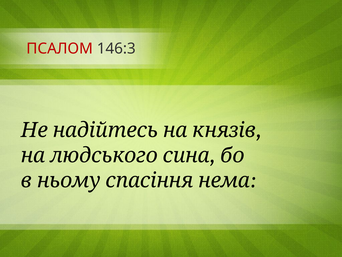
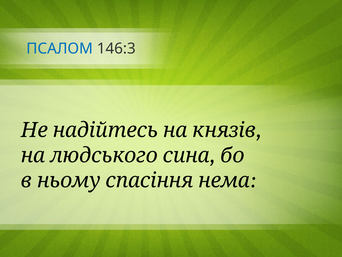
ПСАЛОМ colour: red -> blue
